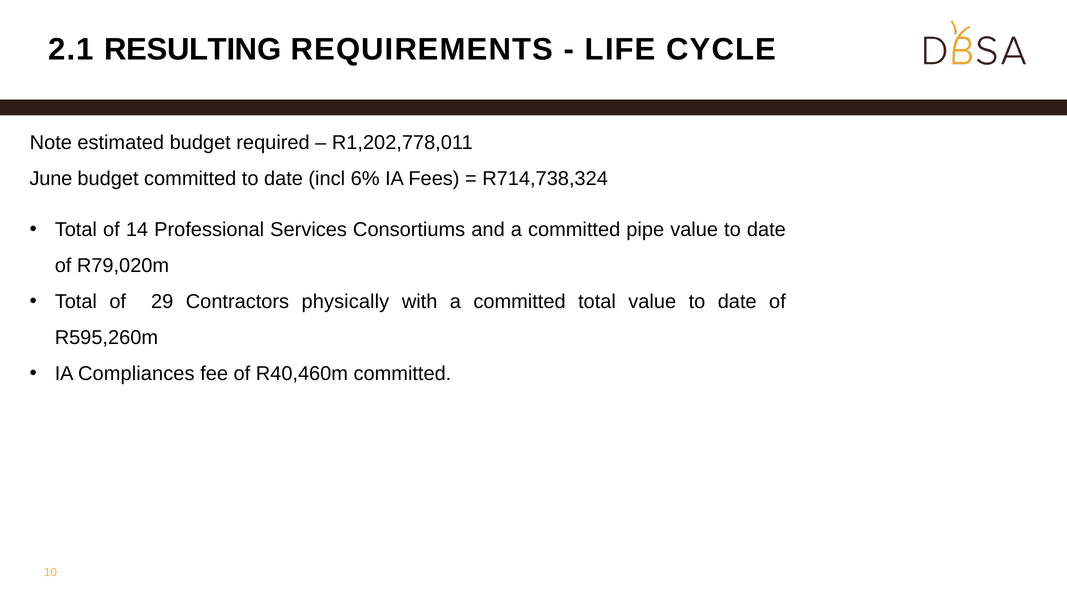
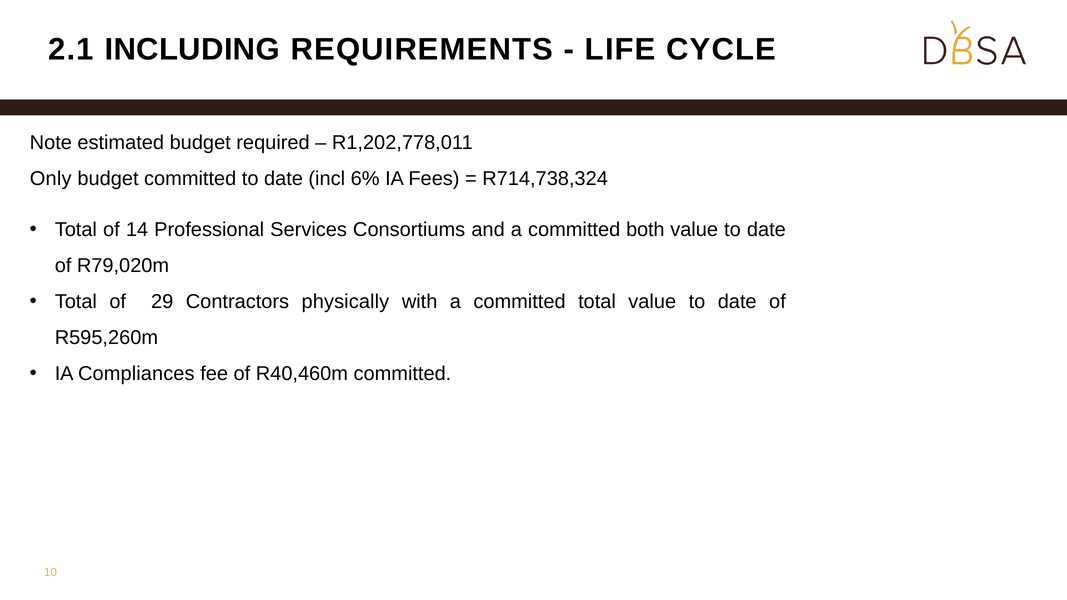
RESULTING: RESULTING -> INCLUDING
June: June -> Only
pipe: pipe -> both
